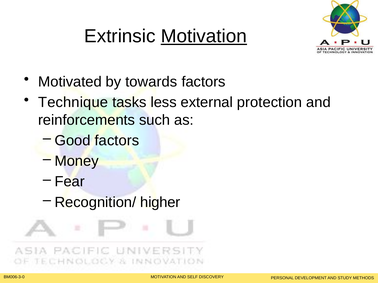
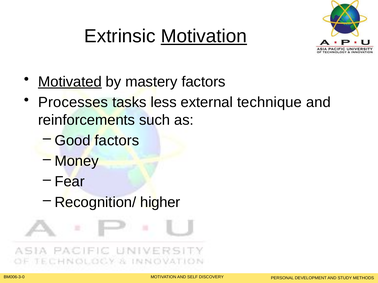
Motivated underline: none -> present
towards: towards -> mastery
Technique: Technique -> Processes
protection: protection -> technique
